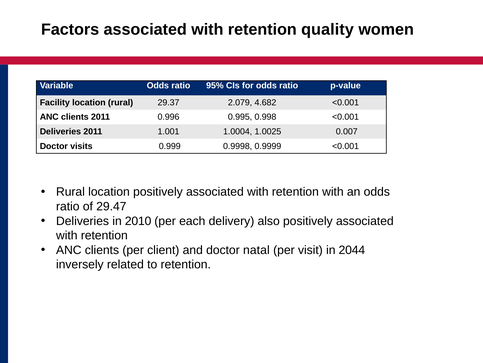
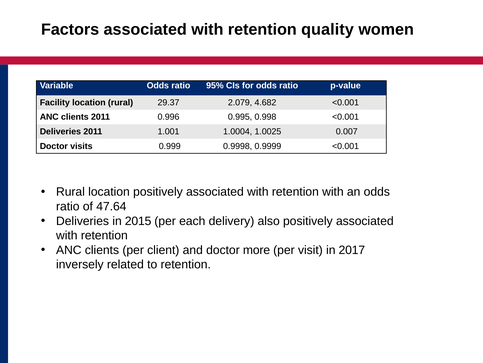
29.47: 29.47 -> 47.64
2010: 2010 -> 2015
natal: natal -> more
2044: 2044 -> 2017
